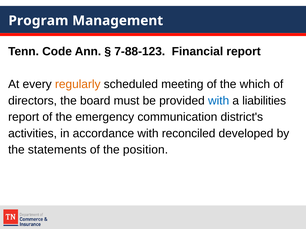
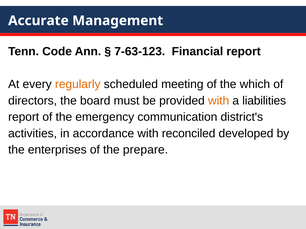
Program: Program -> Accurate
7-88-123: 7-88-123 -> 7-63-123
with at (219, 101) colour: blue -> orange
statements: statements -> enterprises
position: position -> prepare
